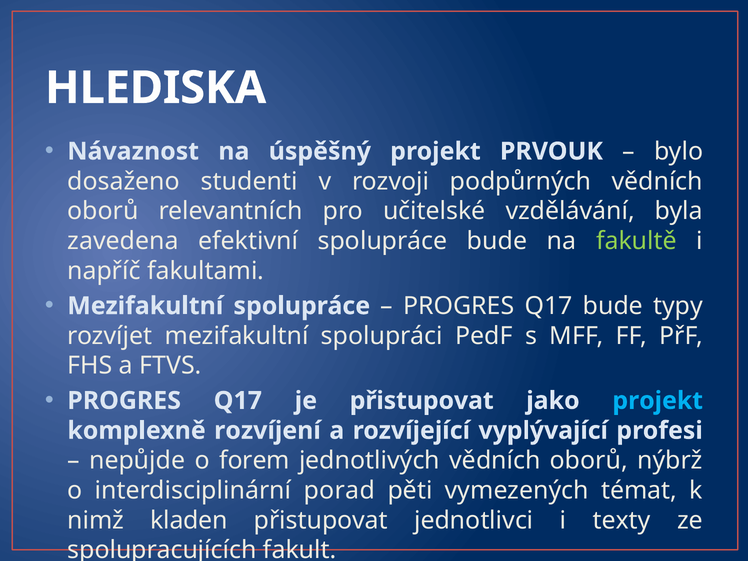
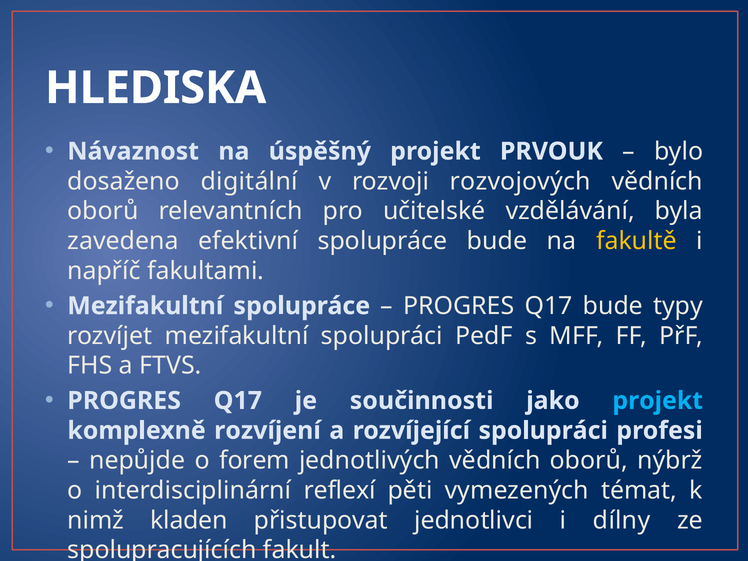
studenti: studenti -> digitální
podpůrných: podpůrných -> rozvojových
fakultě colour: light green -> yellow
je přistupovat: přistupovat -> součinnosti
rozvíjející vyplývající: vyplývající -> spolupráci
porad: porad -> reflexí
texty: texty -> dílny
